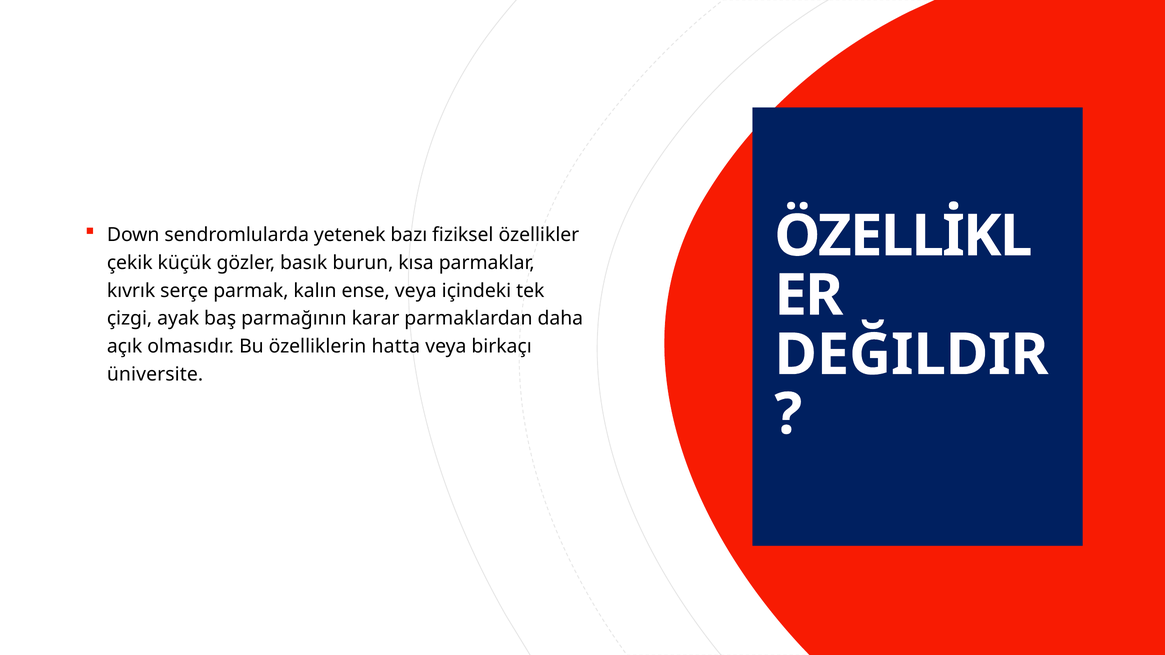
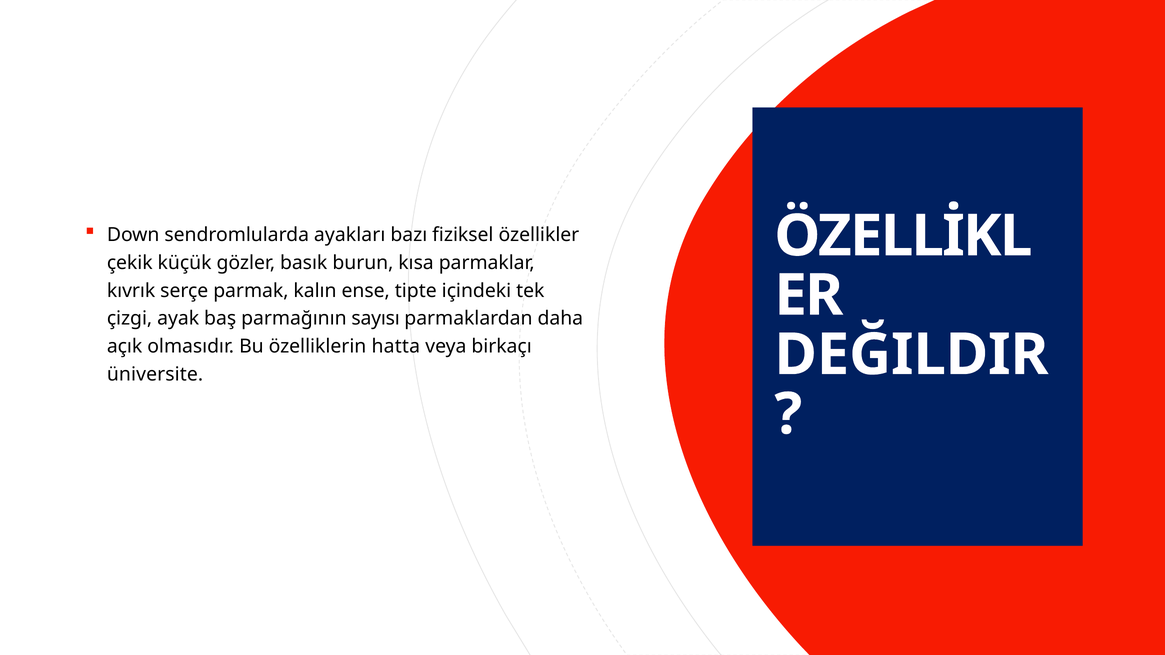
yetenek: yetenek -> ayakları
ense veya: veya -> tipte
karar: karar -> sayısı
